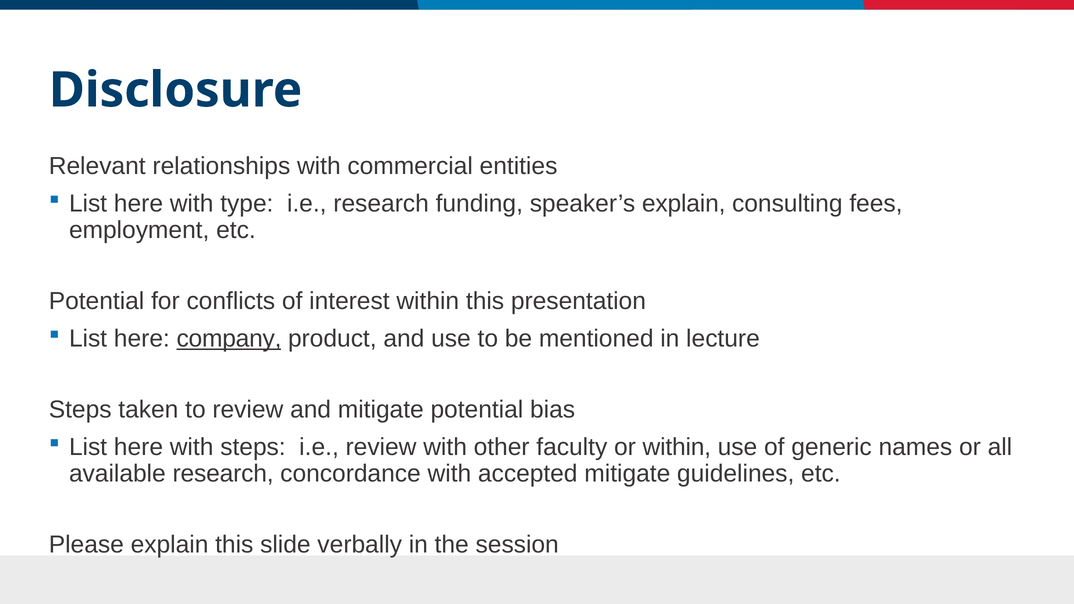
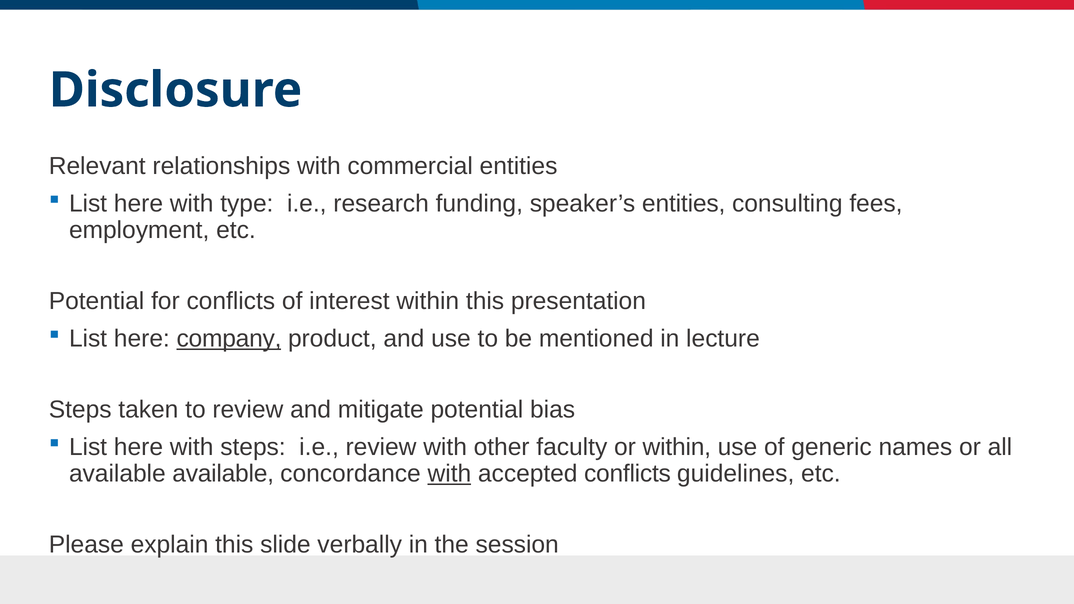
speaker’s explain: explain -> entities
available research: research -> available
with at (449, 474) underline: none -> present
accepted mitigate: mitigate -> conflicts
